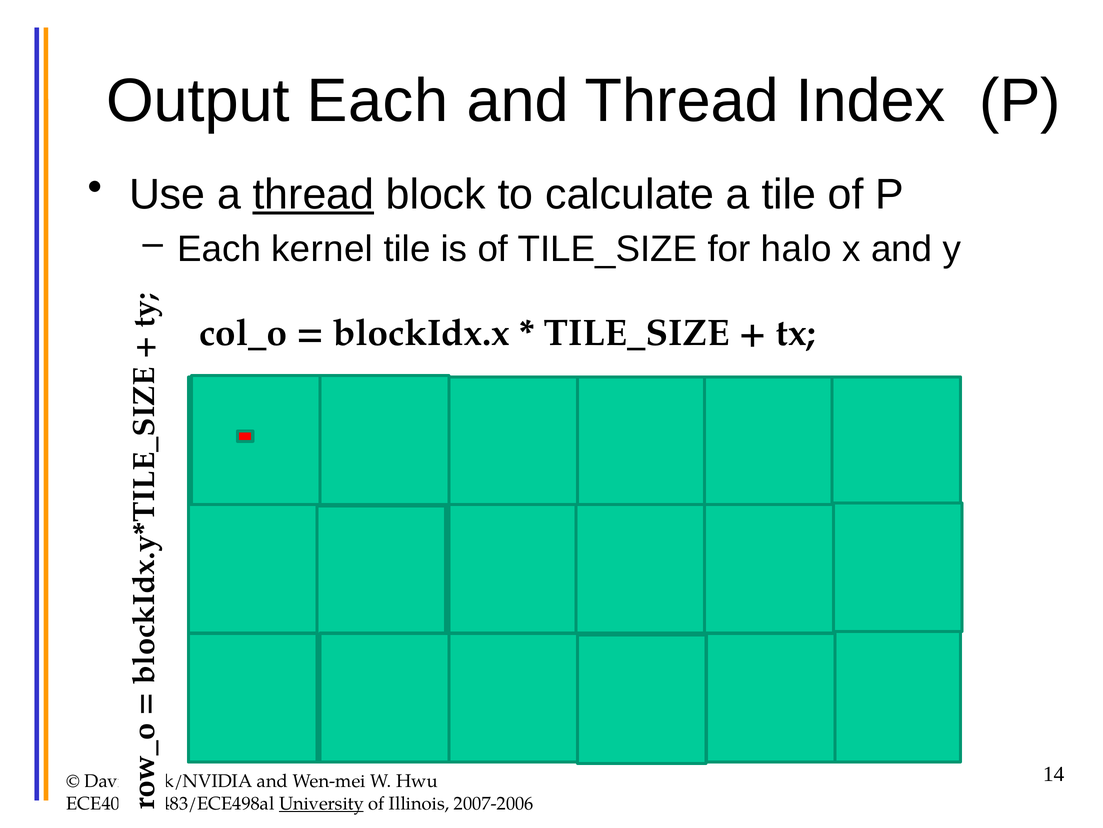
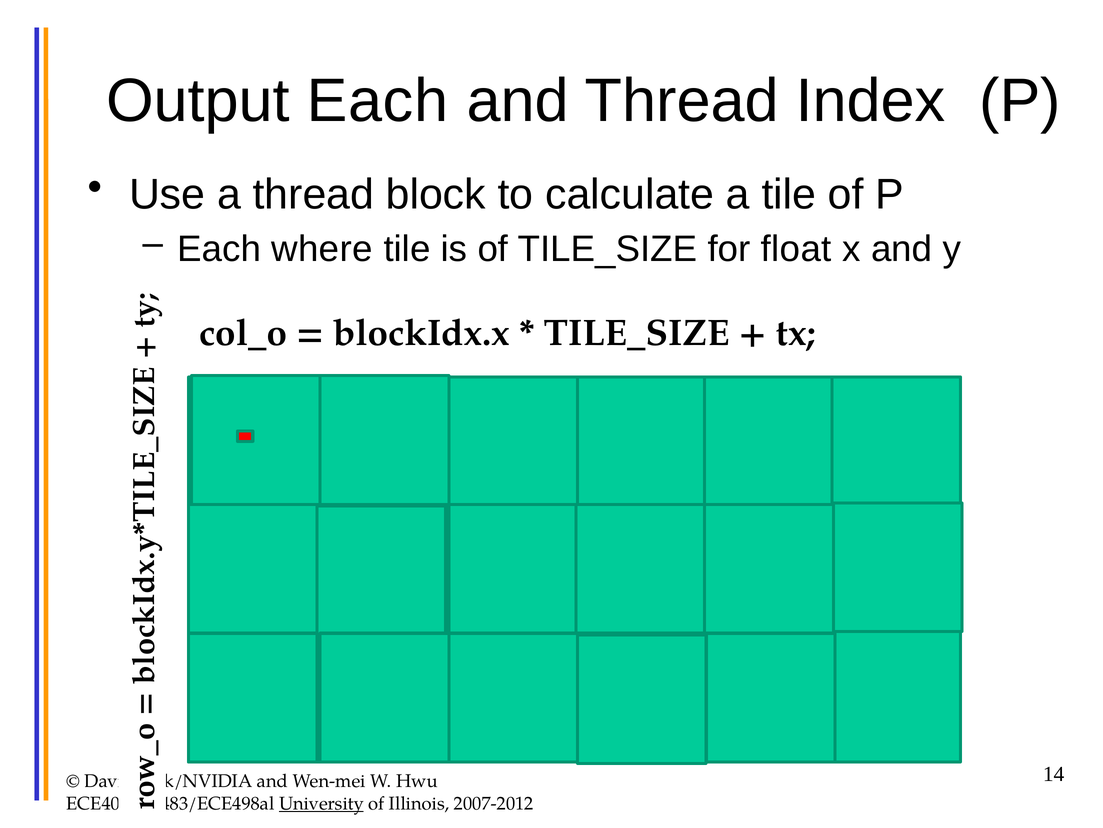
thread at (313, 194) underline: present -> none
kernel: kernel -> where
halo: halo -> float
2007-2006: 2007-2006 -> 2007-2012
